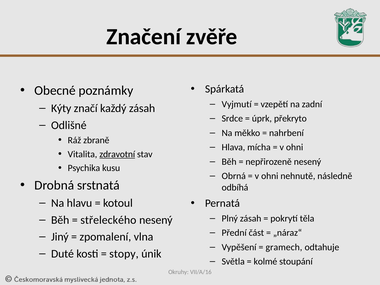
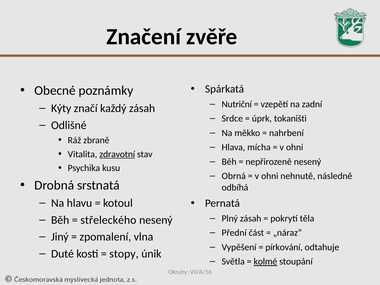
Vyjmutí: Vyjmutí -> Nutriční
překryto: překryto -> tokaništi
gramech: gramech -> pírkování
kolmé underline: none -> present
